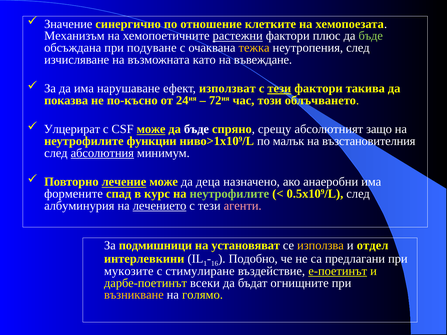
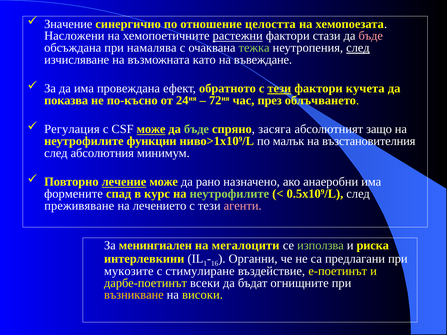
клетките: клетките -> целостта
Механизъм: Механизъм -> Насложени
плюс: плюс -> стази
бъде at (371, 36) colour: light green -> pink
подуване: подуване -> намалява
тежка colour: yellow -> light green
след at (358, 48) underline: none -> present
нарушаване: нарушаване -> провеждана
използват: използват -> обратното
такива: такива -> кучета
този: този -> през
Улцерират: Улцерират -> Регулация
бъде at (196, 129) colour: white -> light green
срещу: срещу -> засяга
абсолютния underline: present -> none
деца: деца -> рано
албуминурия: албуминурия -> преживяване
лечението underline: present -> none
подмишници: подмишници -> менингиален
установяват: установяват -> мегалоцити
използва colour: yellow -> light green
отдел: отдел -> риска
Подобно: Подобно -> Органни
е-поетинът underline: present -> none
голямо: голямо -> високи
